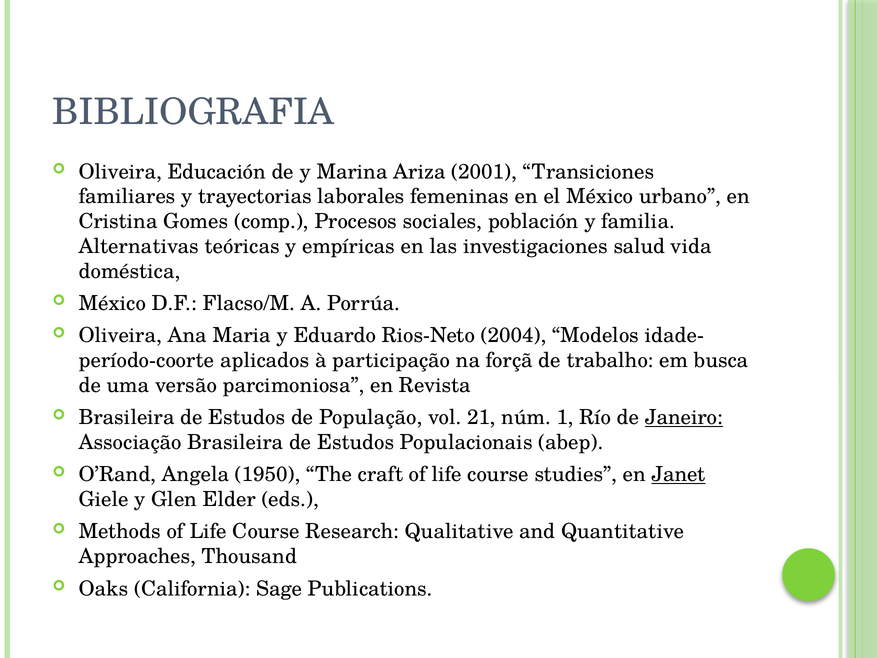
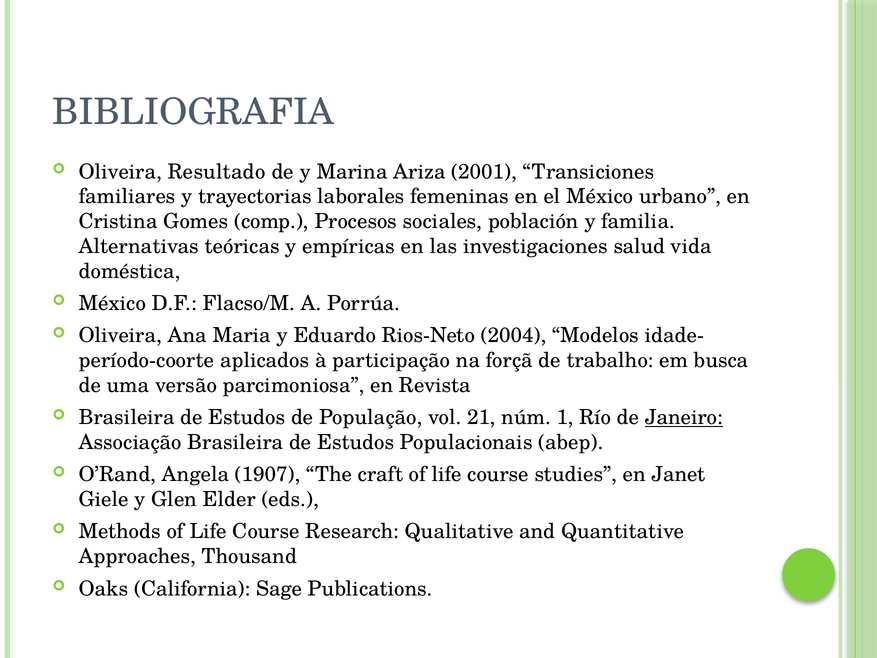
Educación: Educación -> Resultado
1950: 1950 -> 1907
Janet underline: present -> none
